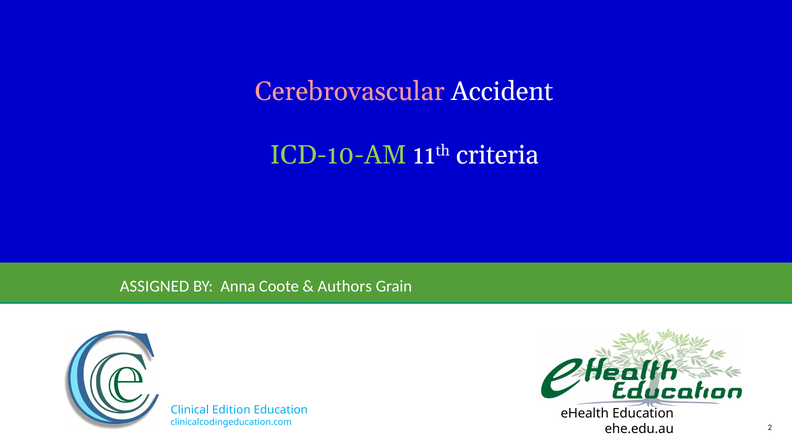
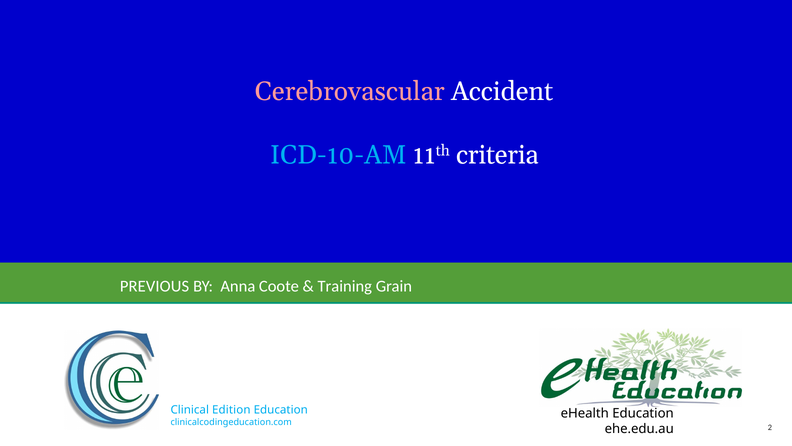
ICD-10-AM colour: light green -> light blue
ASSIGNED: ASSIGNED -> PREVIOUS
Authors: Authors -> Training
